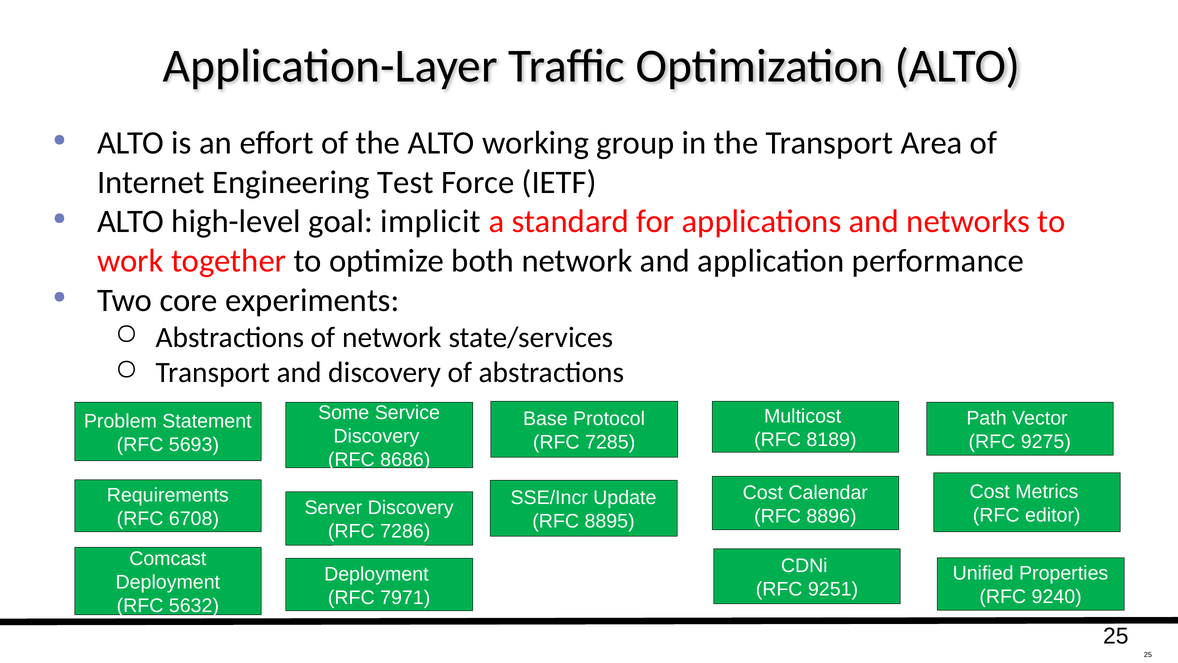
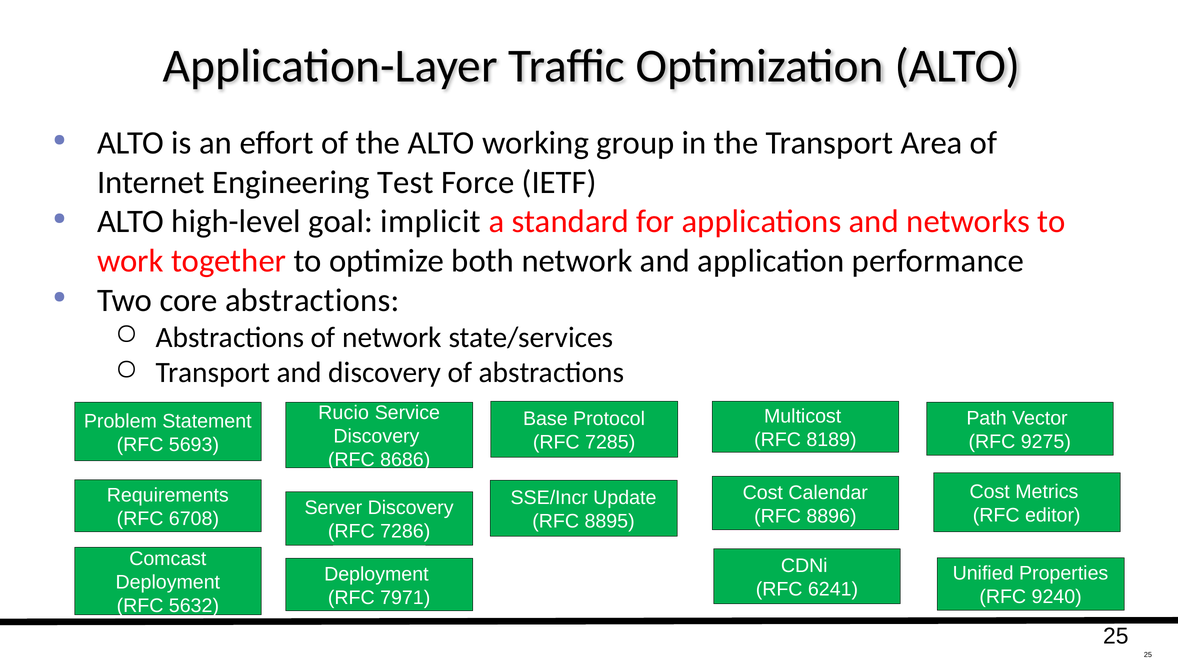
core experiments: experiments -> abstractions
Some: Some -> Rucio
9251: 9251 -> 6241
